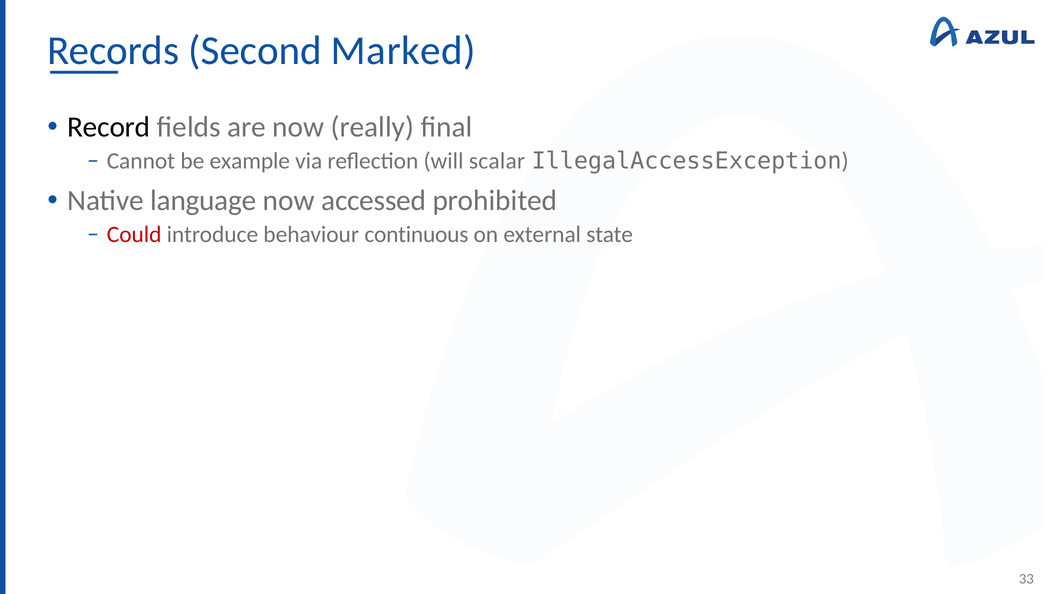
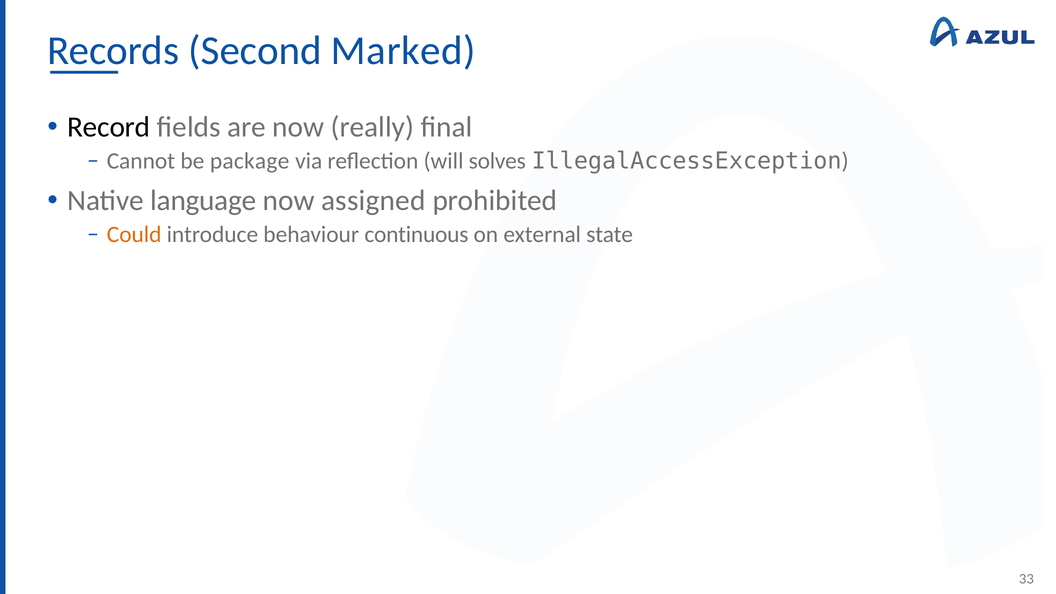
example: example -> package
scalar: scalar -> solves
accessed: accessed -> assigned
Could colour: red -> orange
